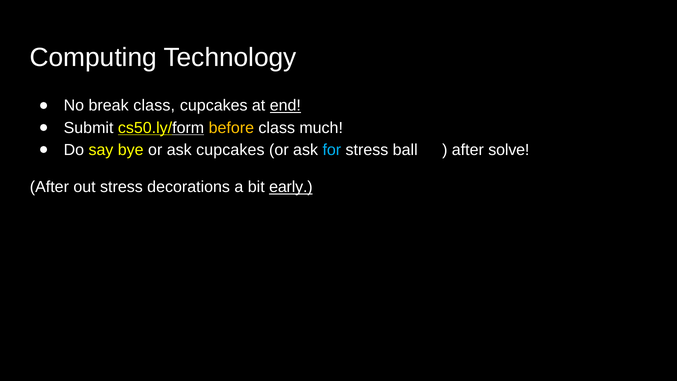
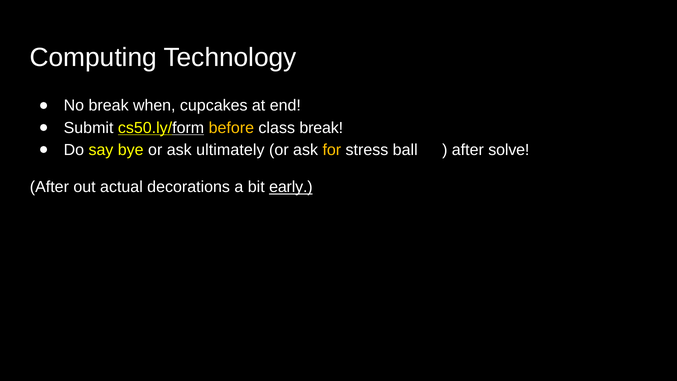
break class: class -> when
end underline: present -> none
class much: much -> break
ask cupcakes: cupcakes -> ultimately
for colour: light blue -> yellow
out stress: stress -> actual
